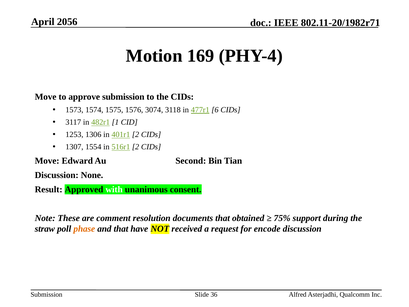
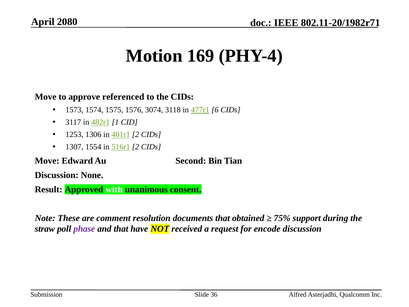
2056: 2056 -> 2080
approve submission: submission -> referenced
phase colour: orange -> purple
